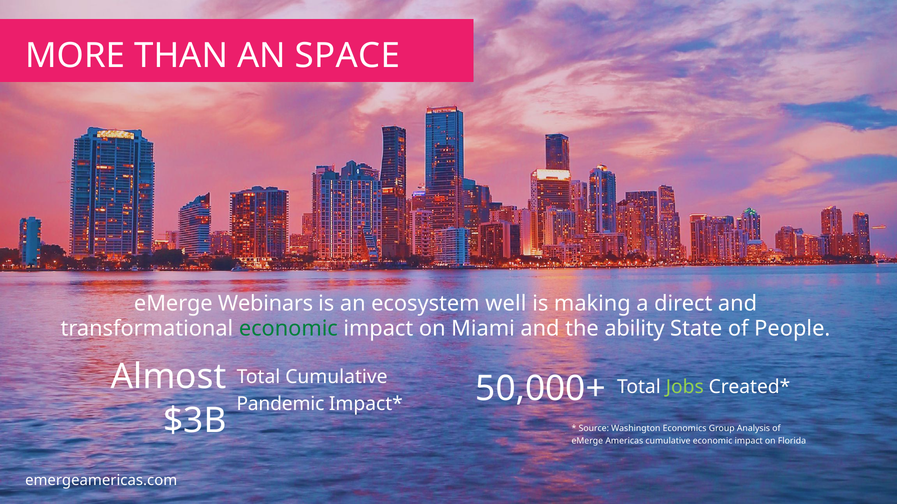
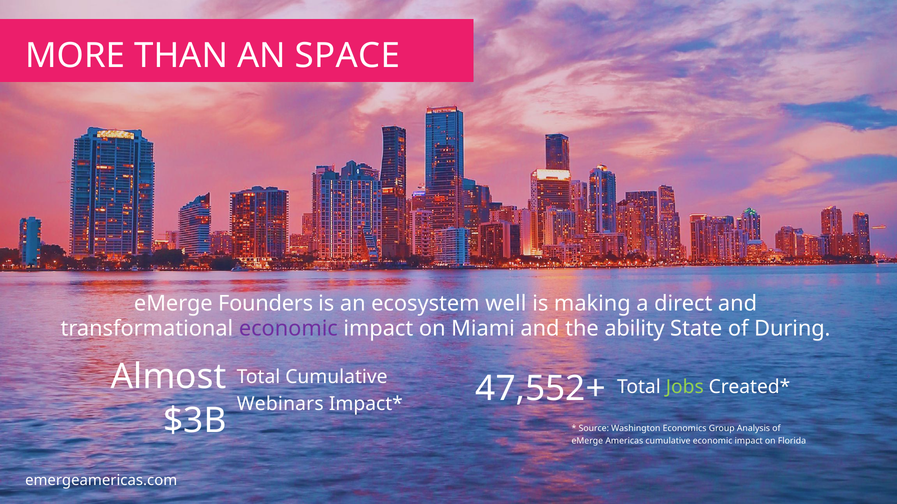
Webinars: Webinars -> Founders
economic at (288, 329) colour: green -> purple
People: People -> During
50,000+: 50,000+ -> 47,552+
Pandemic: Pandemic -> Webinars
